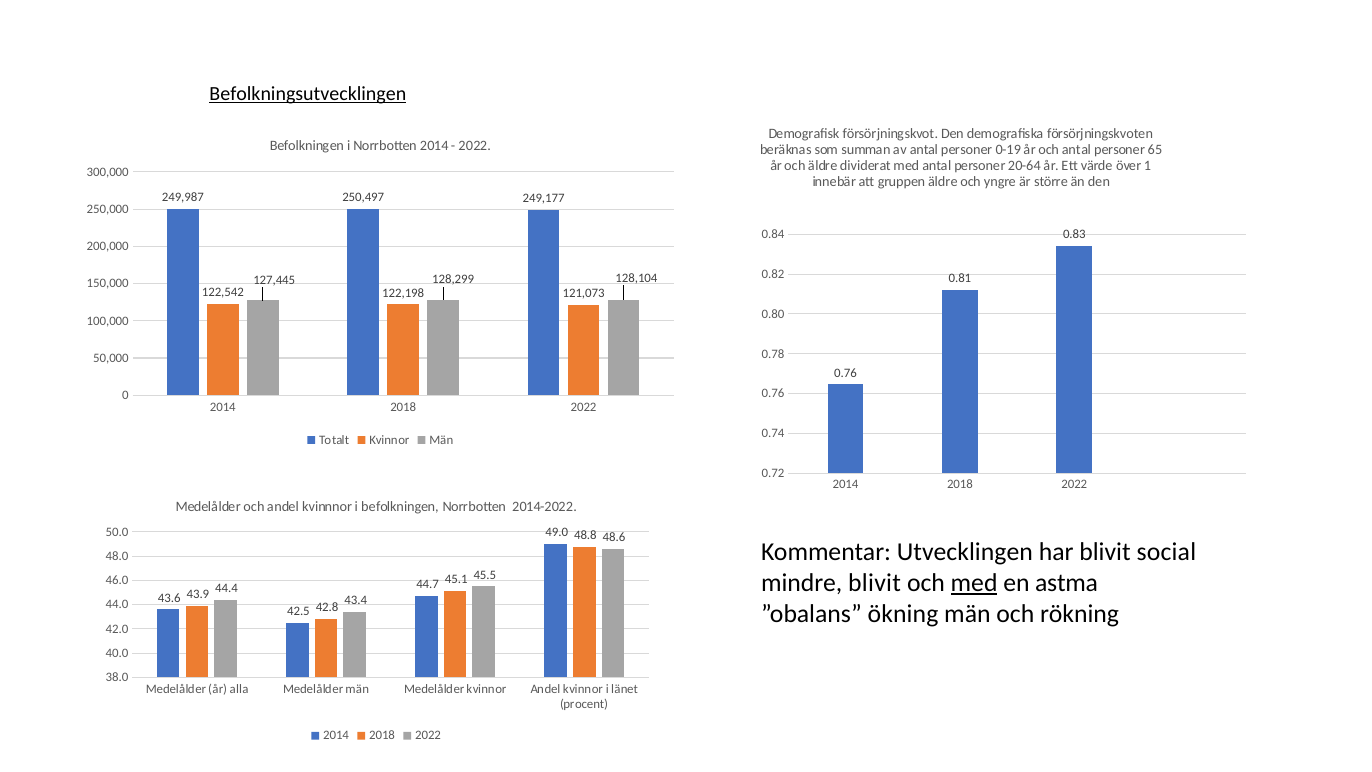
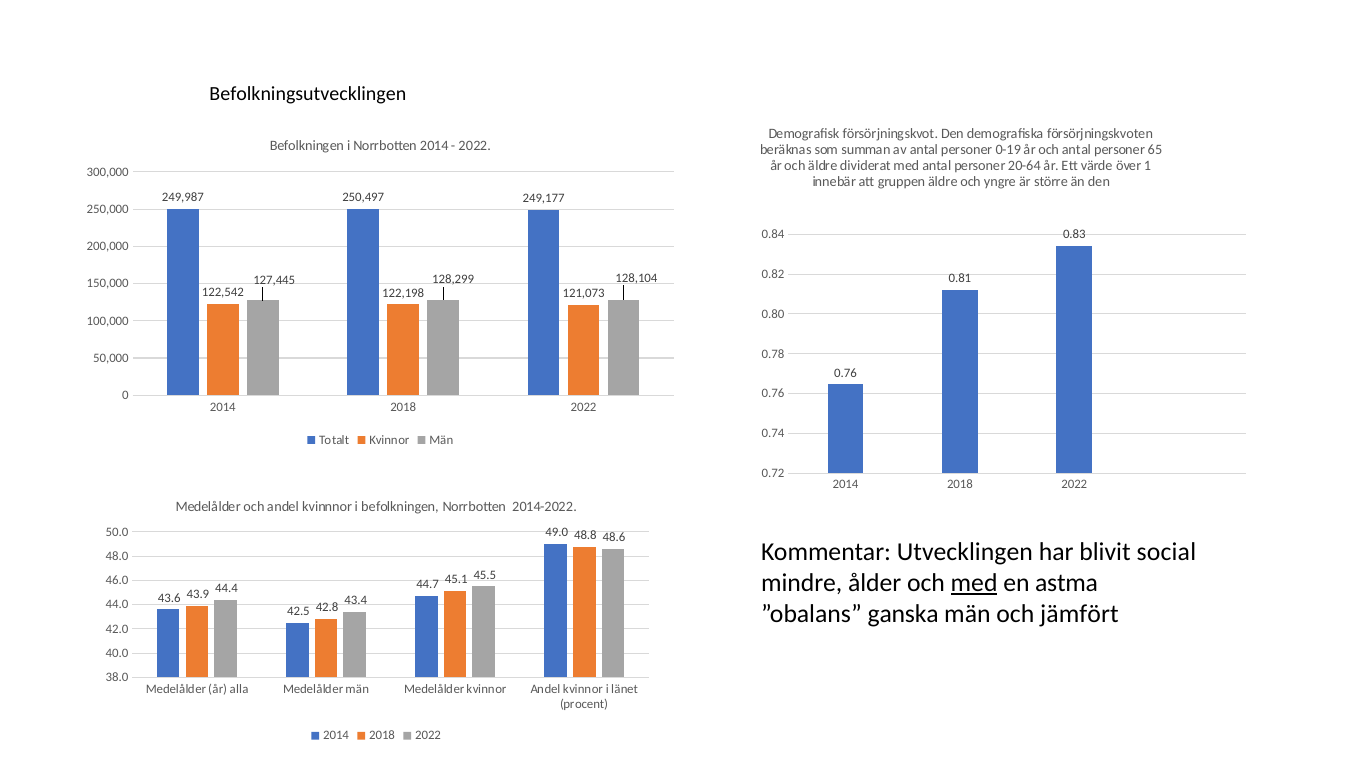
Befolkningsutvecklingen underline: present -> none
mindre blivit: blivit -> ålder
ökning: ökning -> ganska
rökning: rökning -> jämfört
